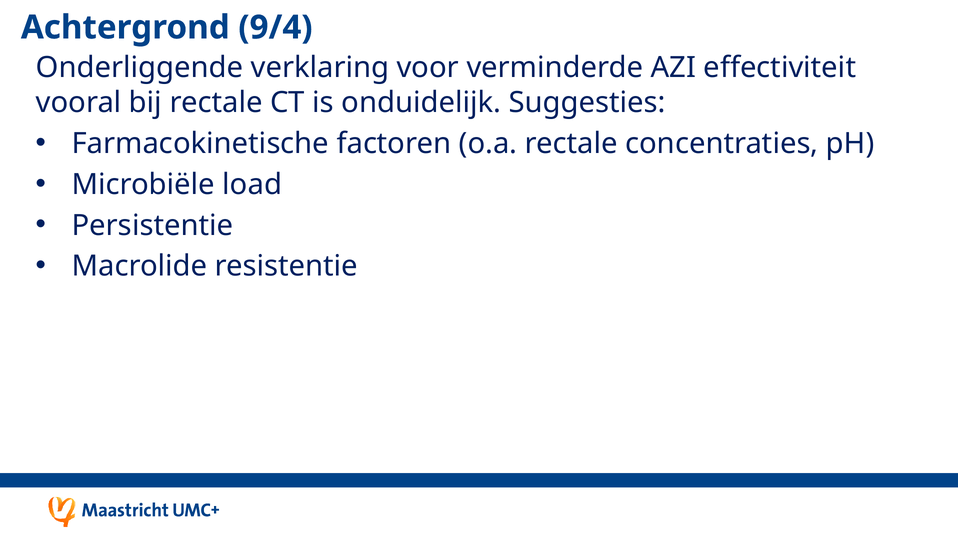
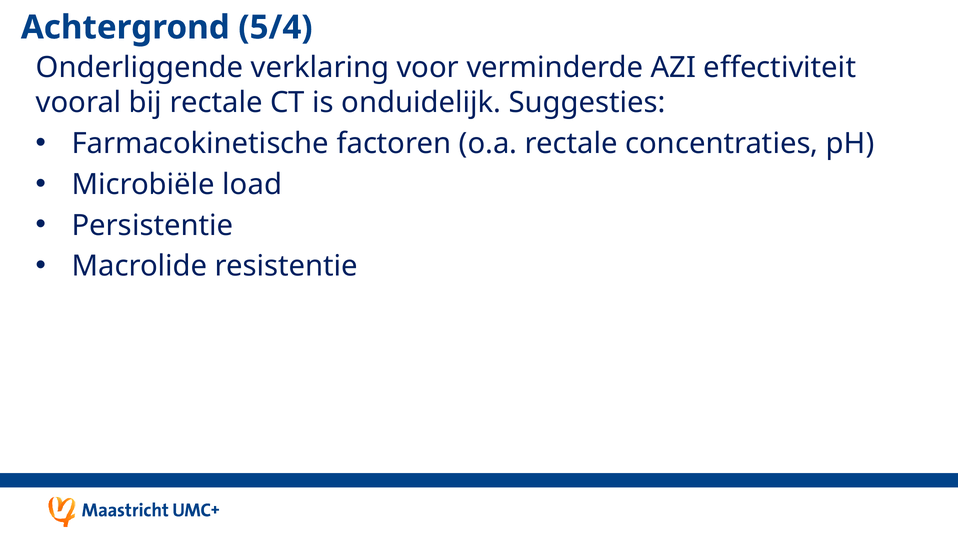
9/4: 9/4 -> 5/4
